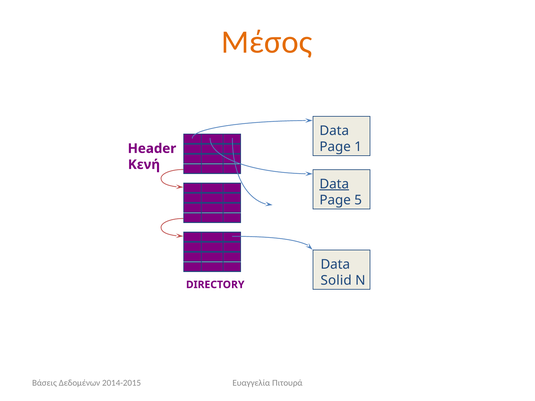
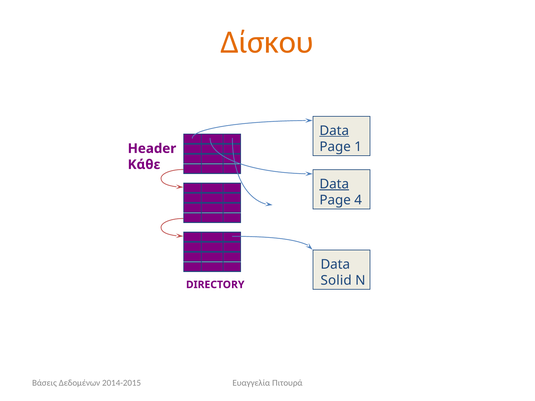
Μέσος: Μέσος -> Δίσκου
Data at (334, 131) underline: none -> present
Κενή: Κενή -> Κάθε
5: 5 -> 4
